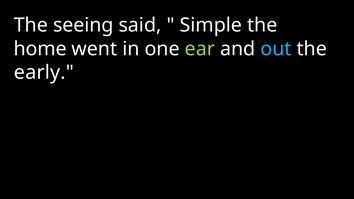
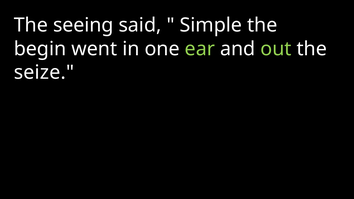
home: home -> begin
out colour: light blue -> light green
early: early -> seize
